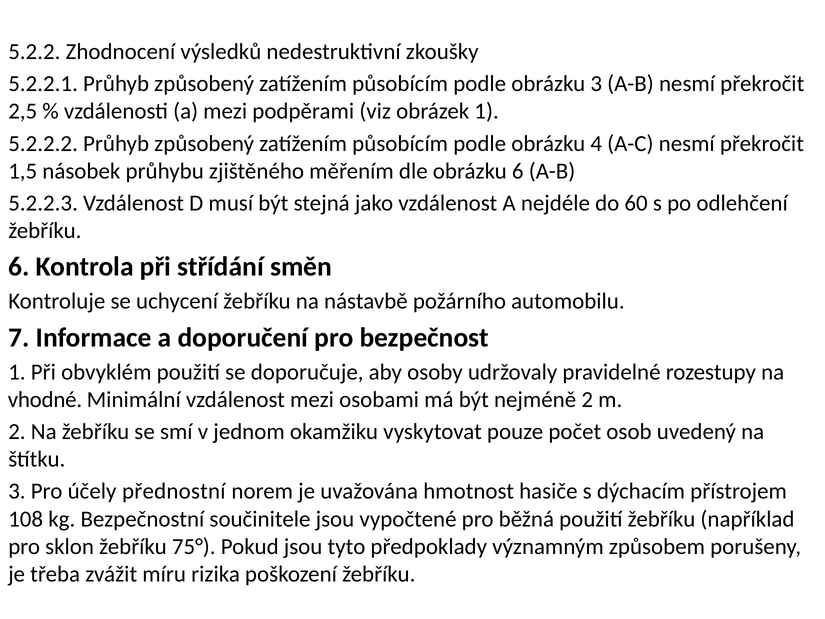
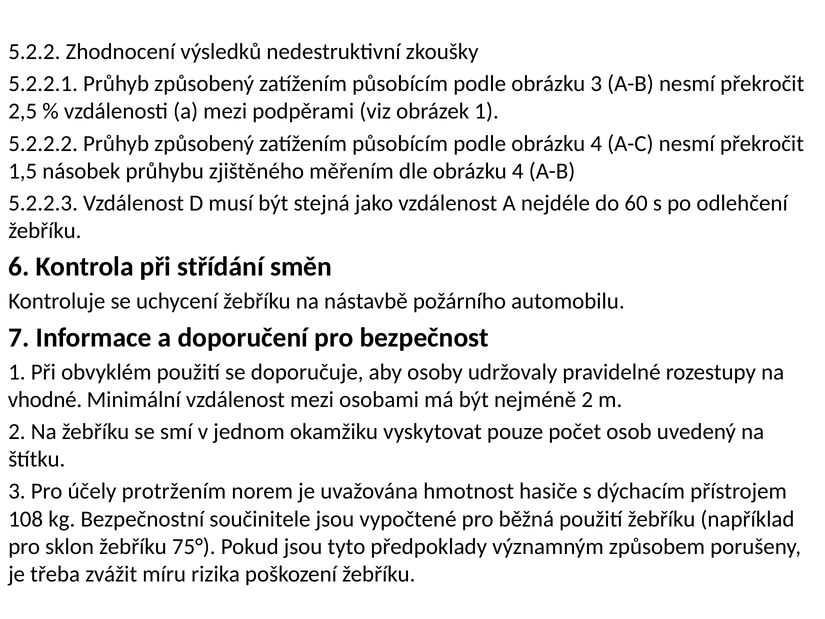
dle obrázku 6: 6 -> 4
přednostní: přednostní -> protržením
